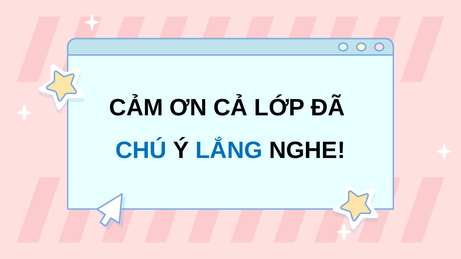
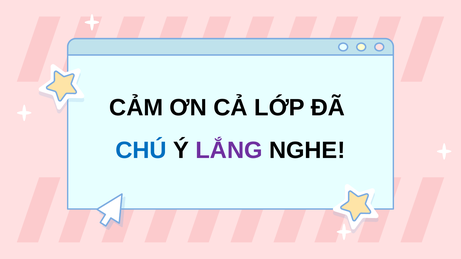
LẮNG colour: blue -> purple
